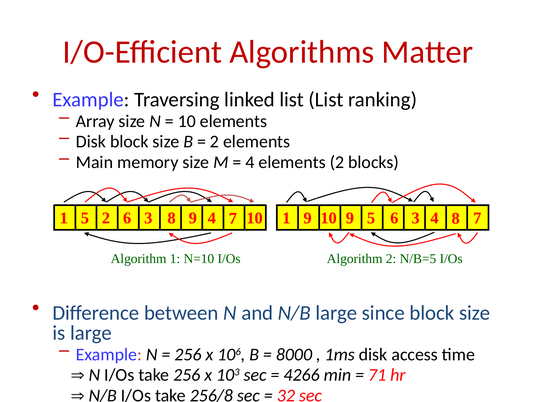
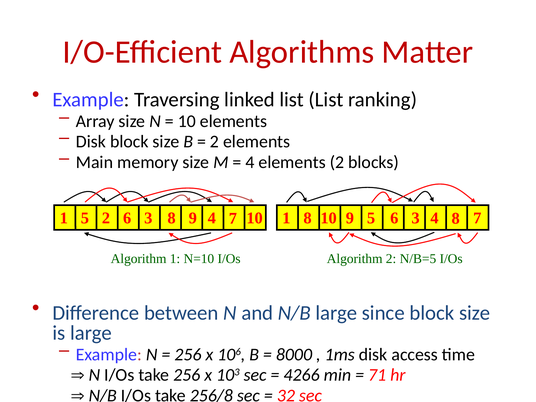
1 9: 9 -> 8
